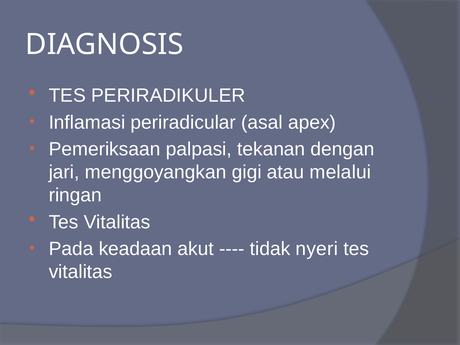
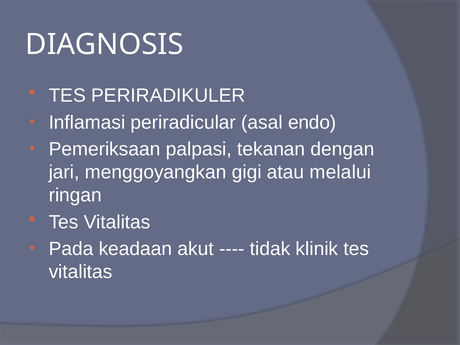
apex: apex -> endo
nyeri: nyeri -> klinik
